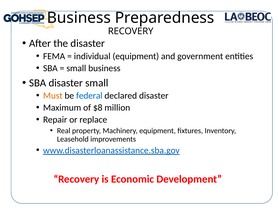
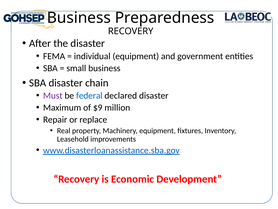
disaster small: small -> chain
Must colour: orange -> purple
$8: $8 -> $9
